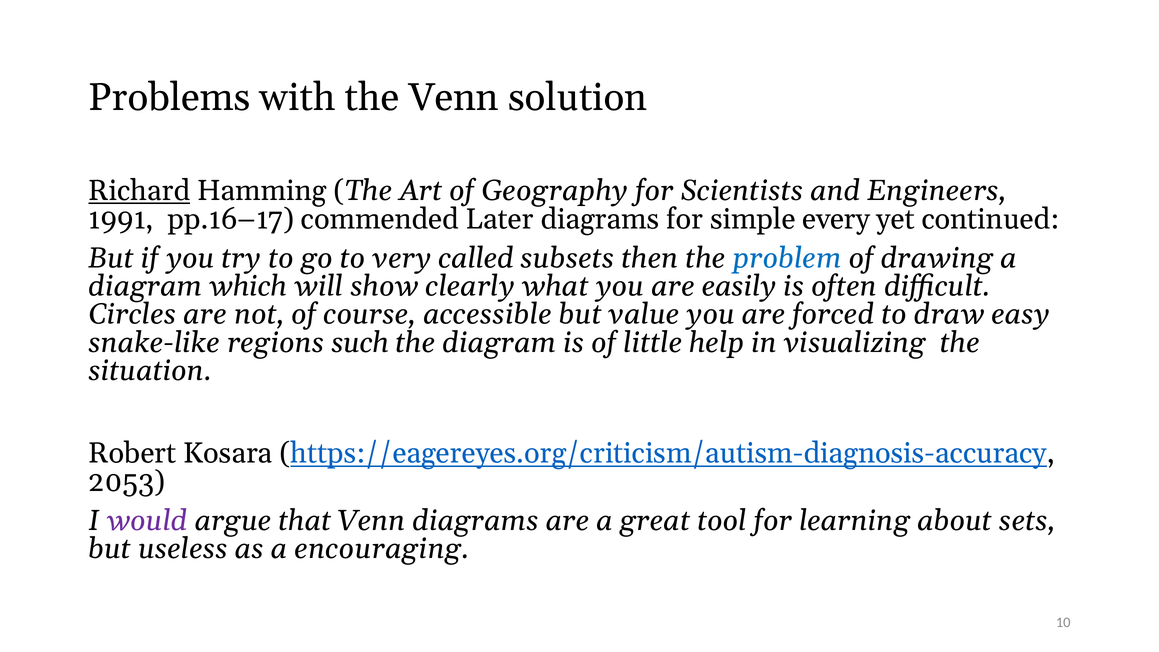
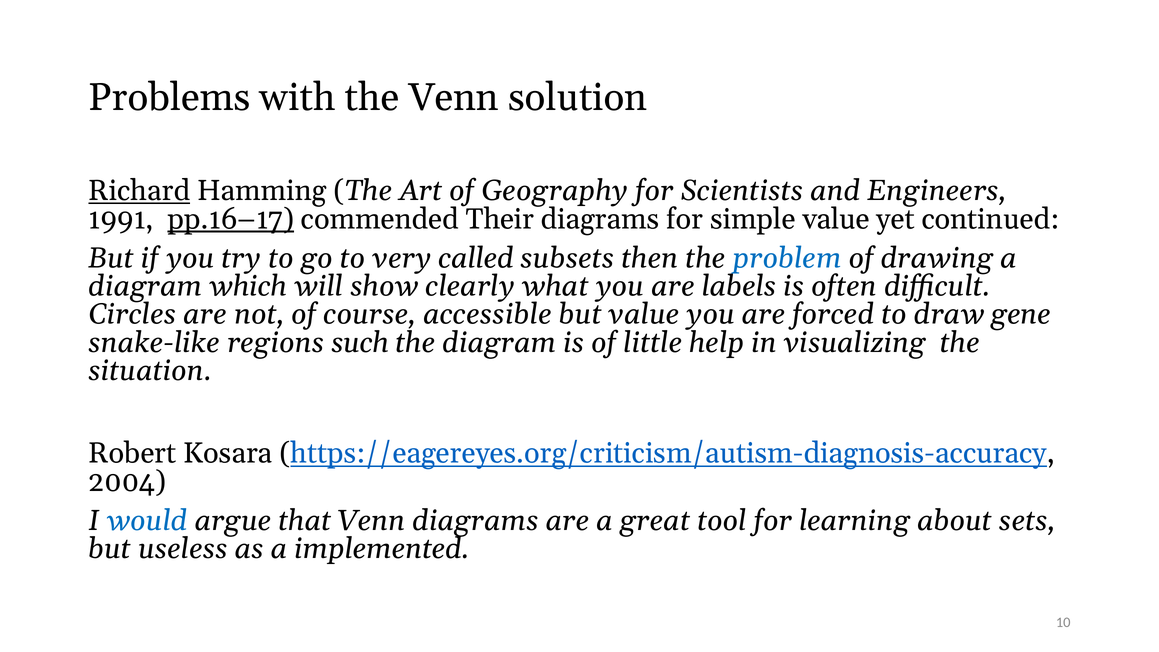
pp.16–17 underline: none -> present
Later: Later -> Their
simple every: every -> value
easily: easily -> labels
easy: easy -> gene
2053: 2053 -> 2004
would colour: purple -> blue
encouraging: encouraging -> implemented
